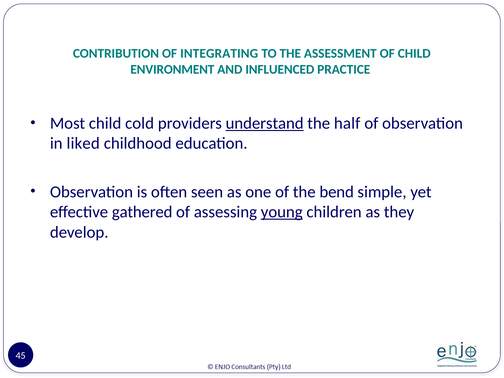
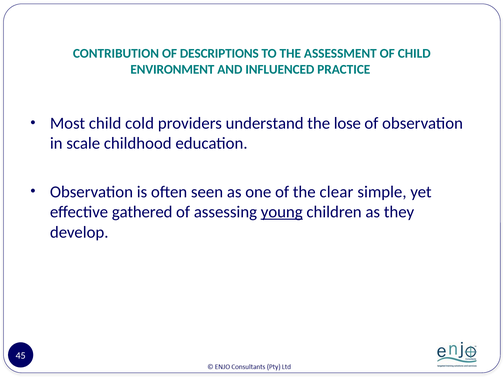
INTEGRATING: INTEGRATING -> DESCRIPTIONS
understand underline: present -> none
half: half -> lose
liked: liked -> scale
bend: bend -> clear
